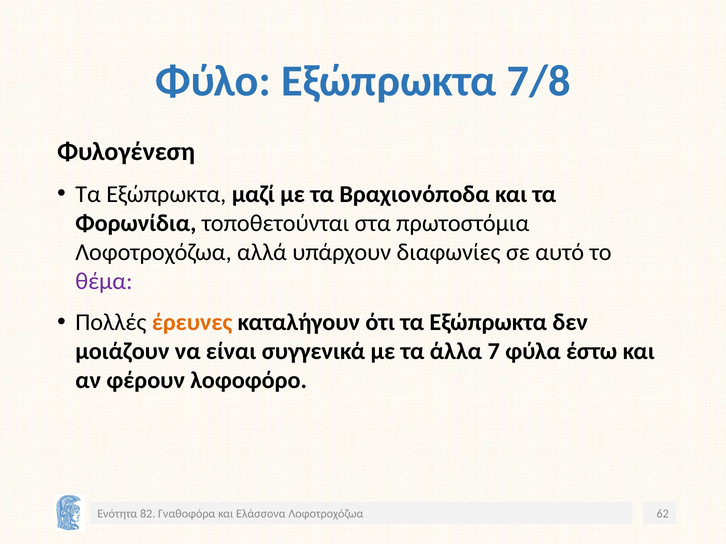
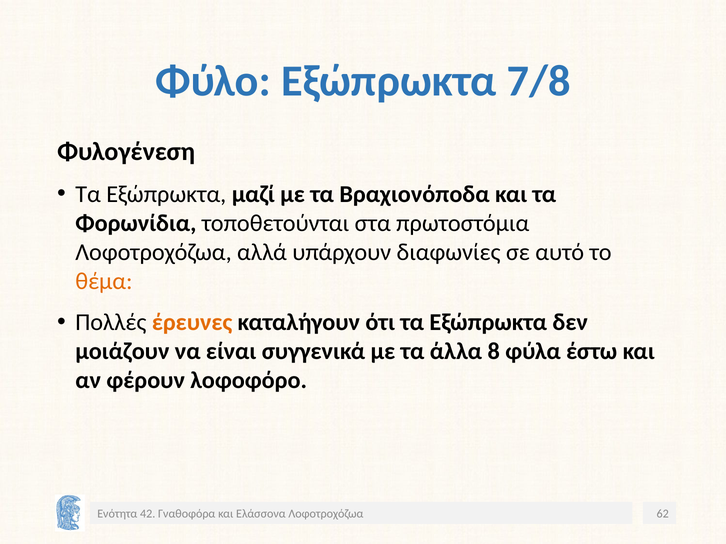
θέμα colour: purple -> orange
7: 7 -> 8
82: 82 -> 42
